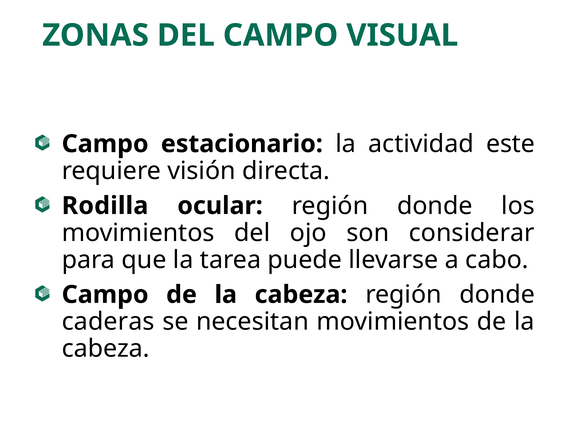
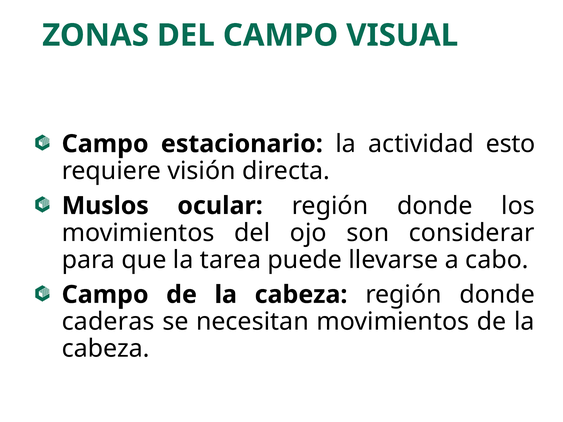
este: este -> esto
Rodilla: Rodilla -> Muslos
